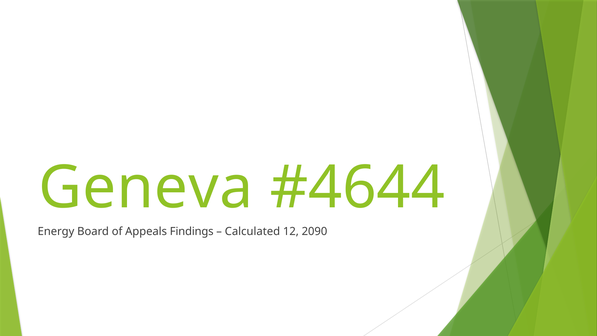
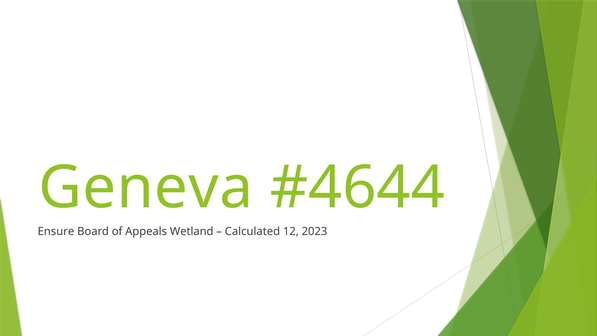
Energy: Energy -> Ensure
Findings: Findings -> Wetland
2090: 2090 -> 2023
